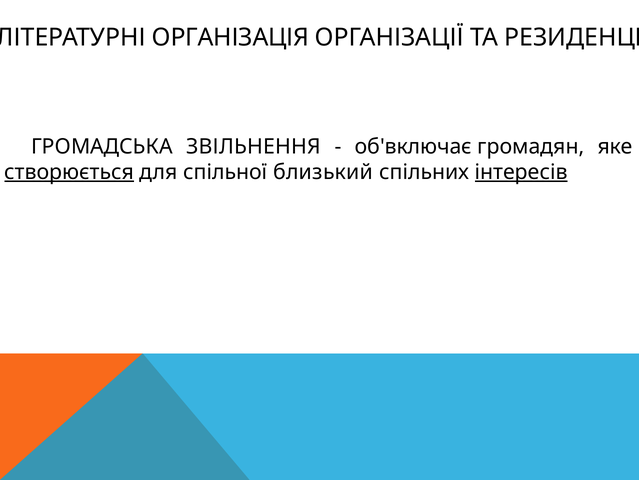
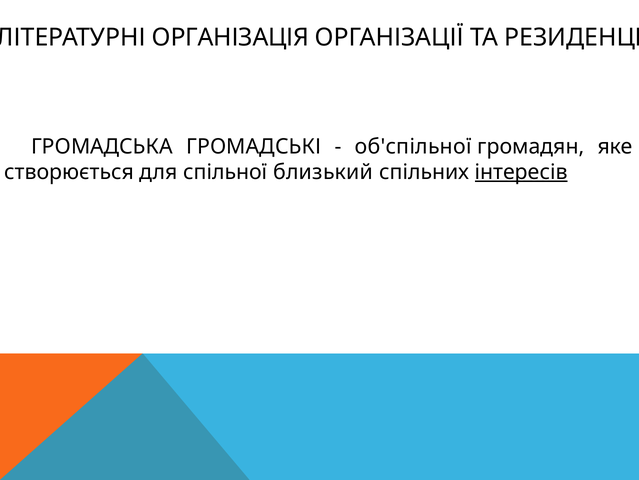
ЗВІЛЬНЕННЯ: ЗВІЛЬНЕННЯ -> ГРОМАДСЬКІ
об'включає: об'включає -> об'спільної
створюється underline: present -> none
